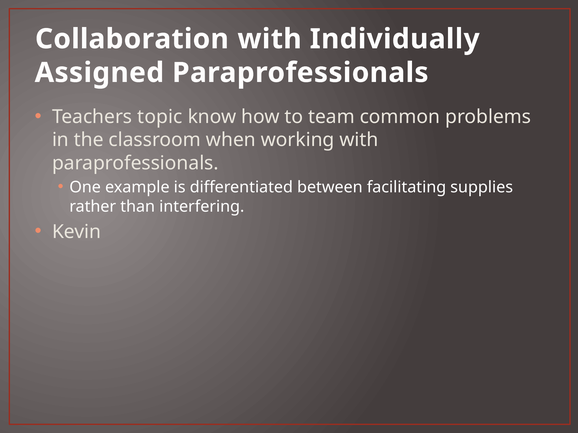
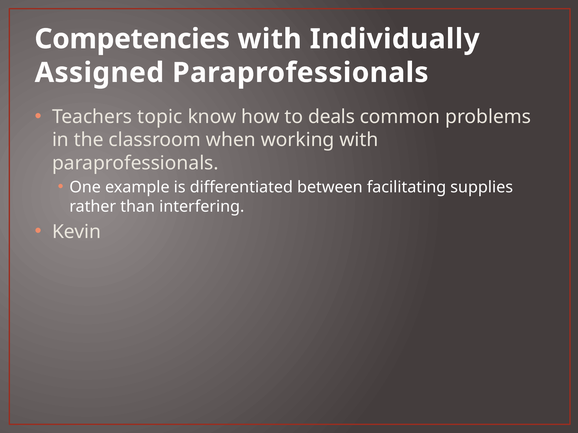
Collaboration: Collaboration -> Competencies
team: team -> deals
